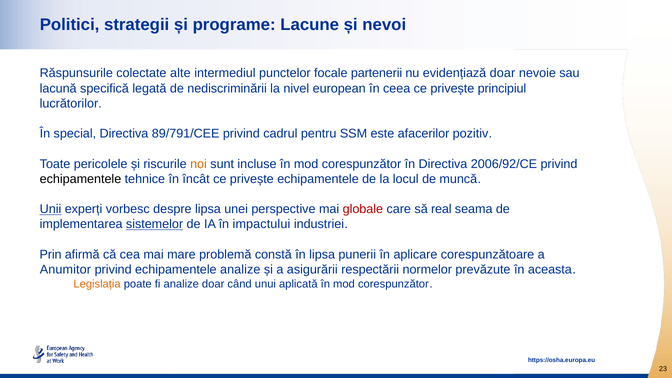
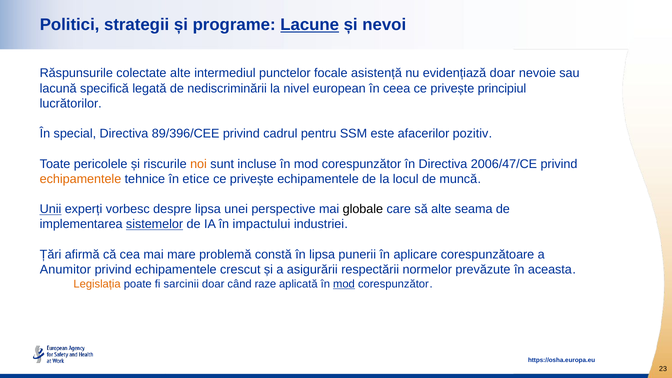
Lacune underline: none -> present
partenerii: partenerii -> asistență
89/791/CEE: 89/791/CEE -> 89/396/CEE
2006/92/CE: 2006/92/CE -> 2006/47/CE
echipamentele at (80, 179) colour: black -> orange
încât: încât -> etice
globale colour: red -> black
să real: real -> alte
Prin: Prin -> Țări
echipamentele analize: analize -> crescut
fi analize: analize -> sarcinii
unui: unui -> raze
mod at (344, 284) underline: none -> present
